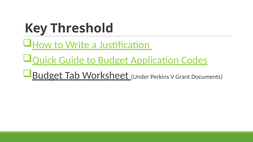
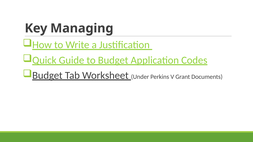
Threshold: Threshold -> Managing
